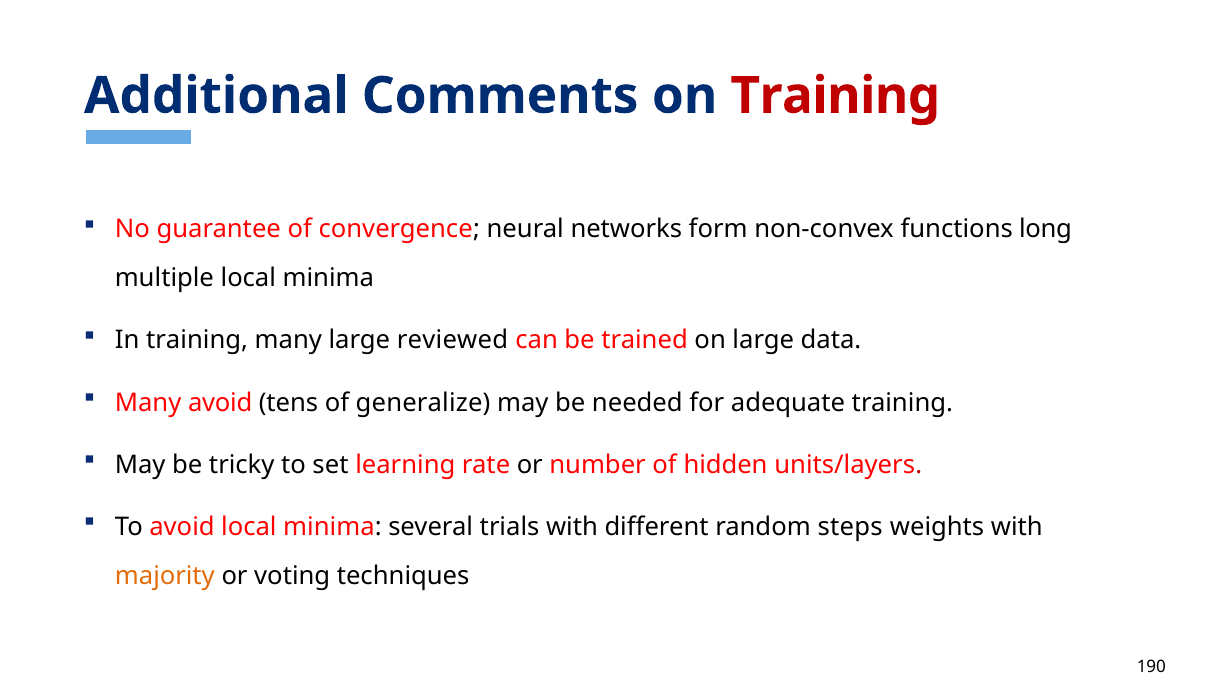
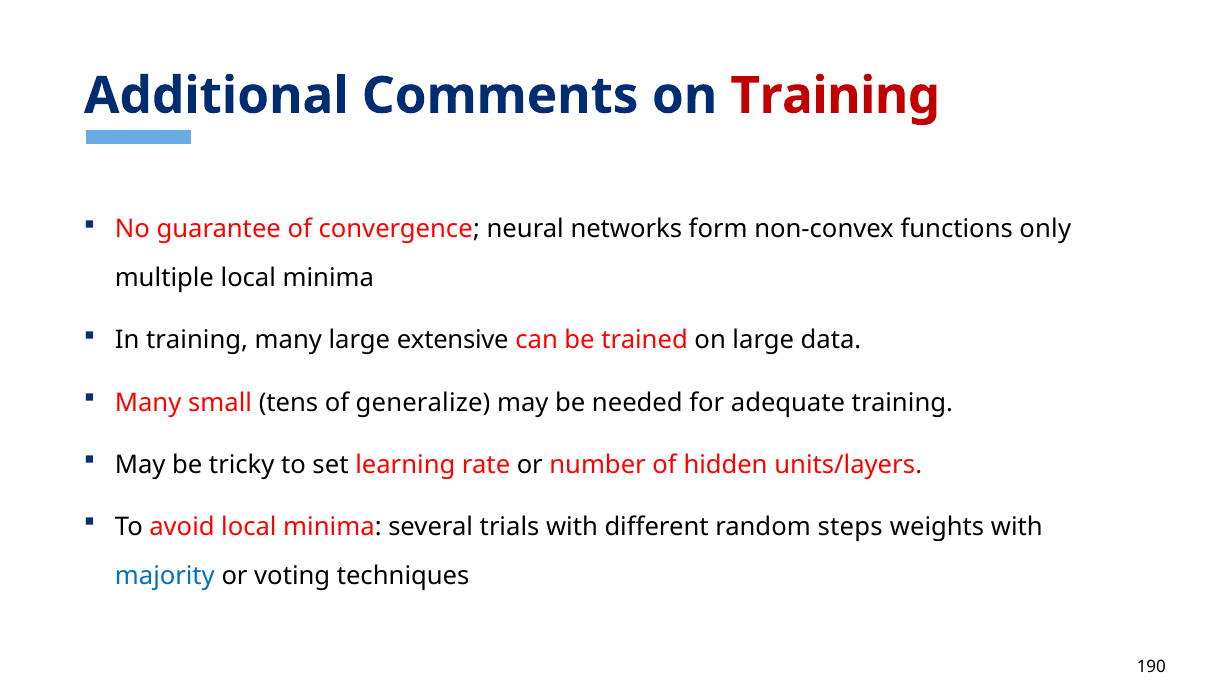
long: long -> only
reviewed: reviewed -> extensive
Many avoid: avoid -> small
majority colour: orange -> blue
